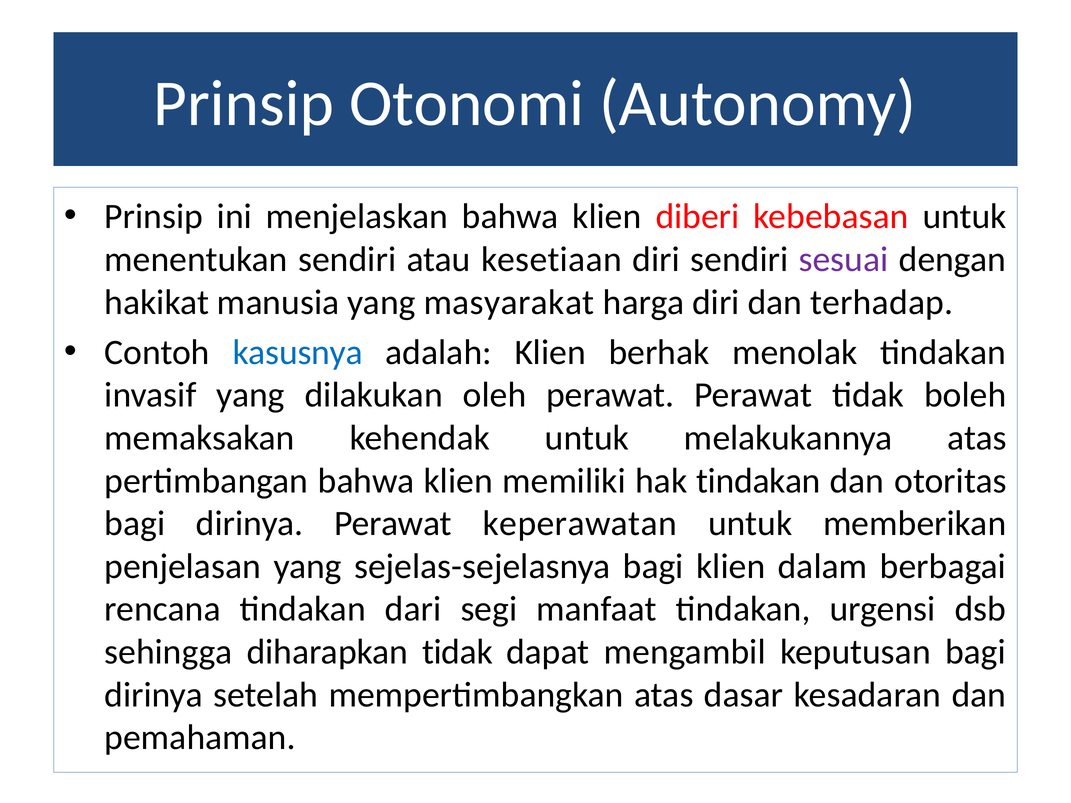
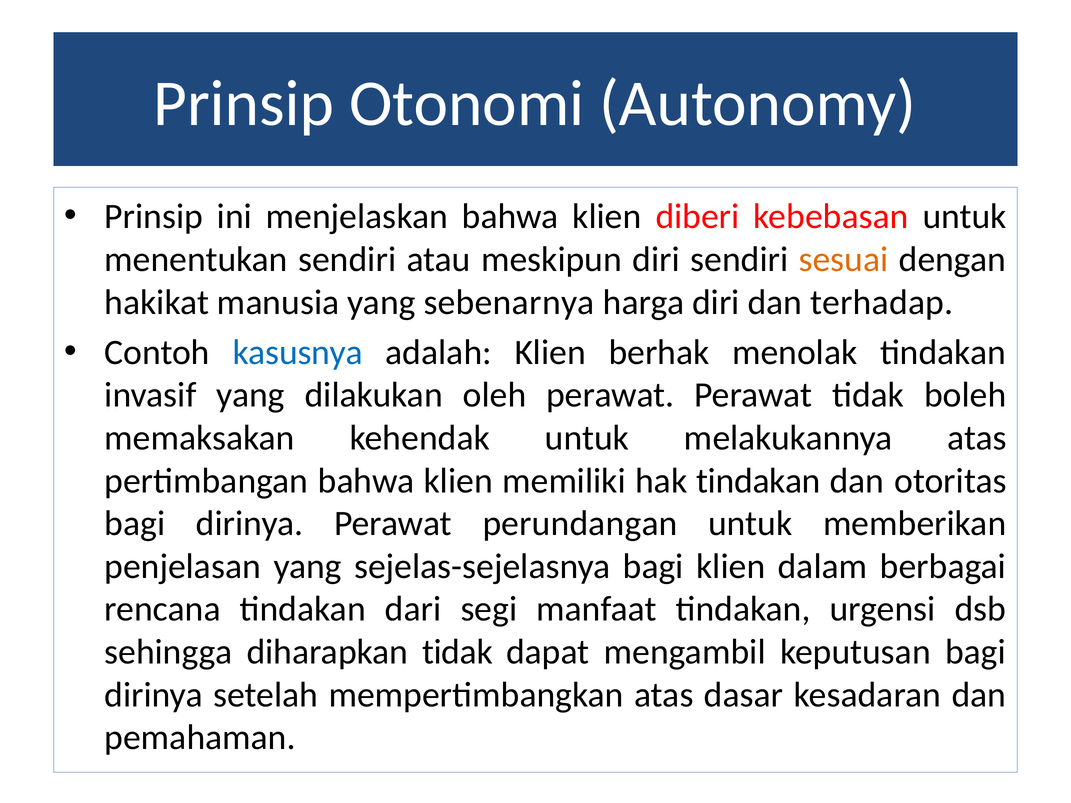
kesetiaan: kesetiaan -> meskipun
sesuai colour: purple -> orange
masyarakat: masyarakat -> sebenarnya
keperawatan: keperawatan -> perundangan
